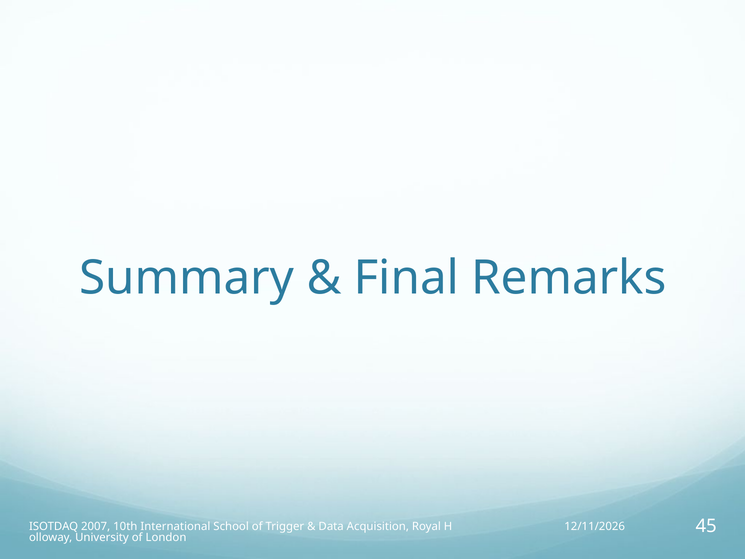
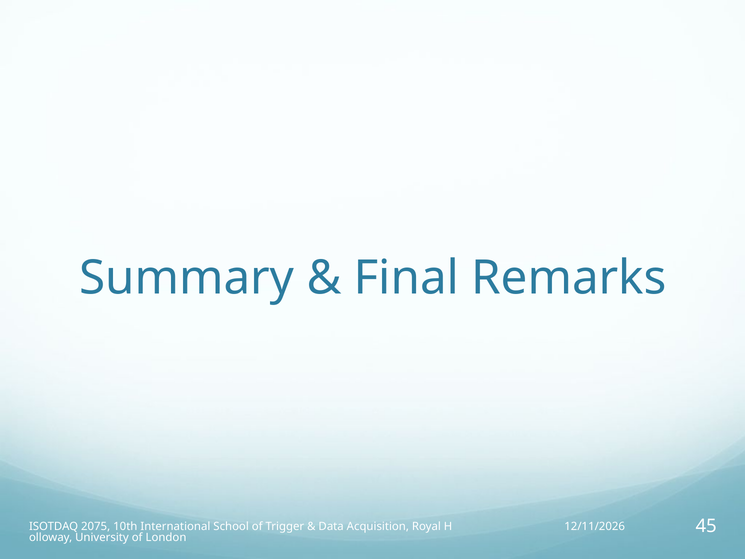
2007: 2007 -> 2075
